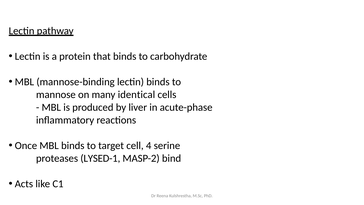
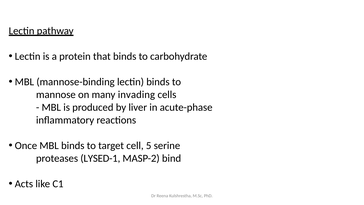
identical: identical -> invading
4: 4 -> 5
